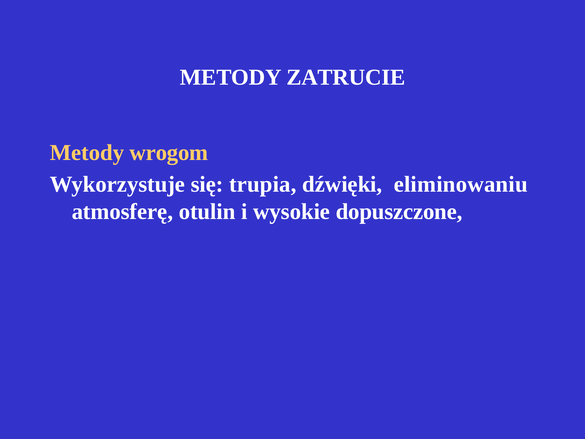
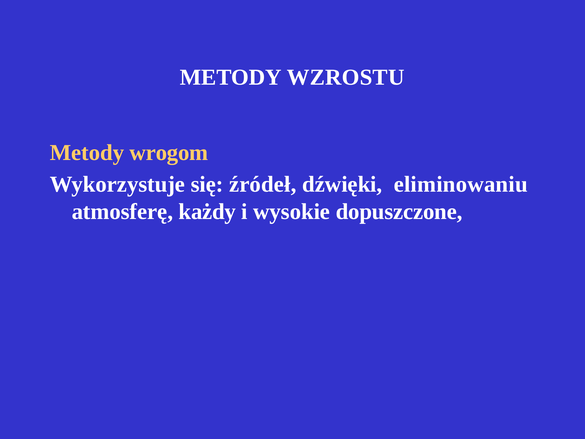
ZATRUCIE: ZATRUCIE -> WZROSTU
trupia: trupia -> źródeł
otulin: otulin -> każdy
